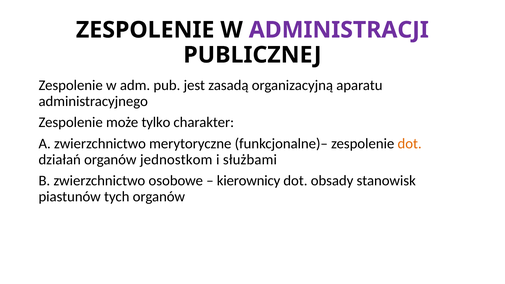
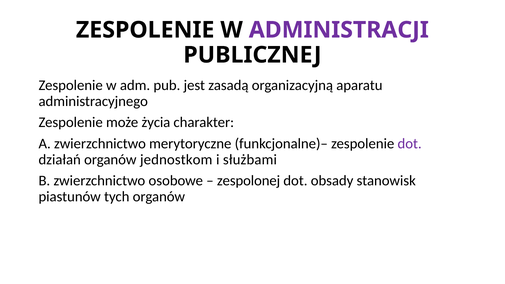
tylko: tylko -> życia
dot at (410, 144) colour: orange -> purple
kierownicy: kierownicy -> zespolonej
